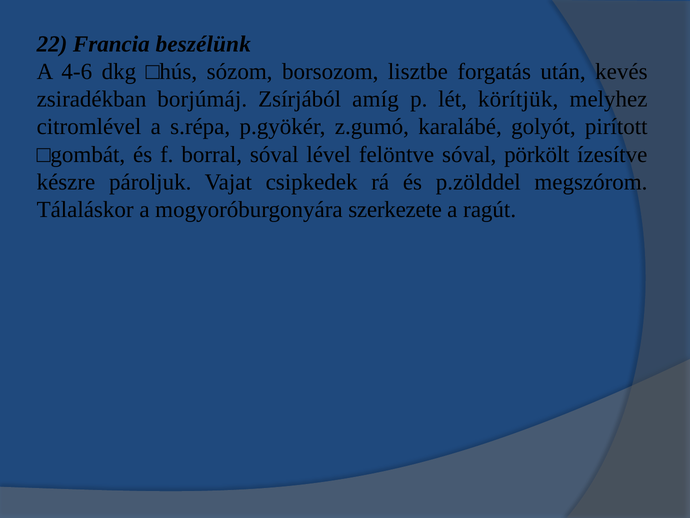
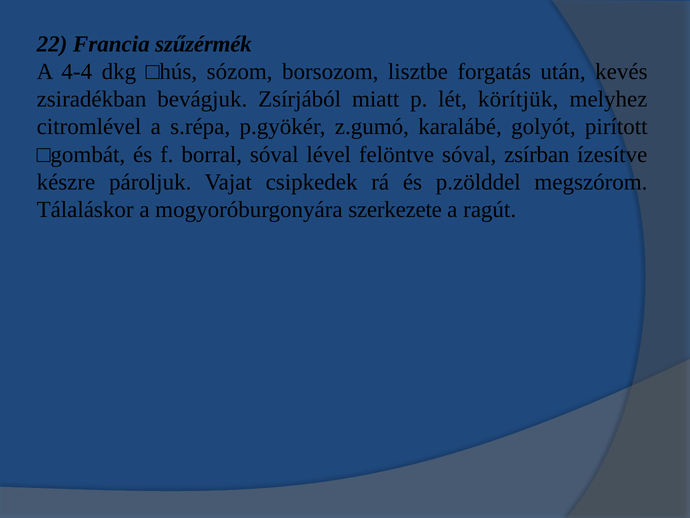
beszélünk: beszélünk -> szűzérmék
4-6: 4-6 -> 4-4
borjúmáj: borjúmáj -> bevágjuk
amíg: amíg -> miatt
pörkölt: pörkölt -> zsírban
